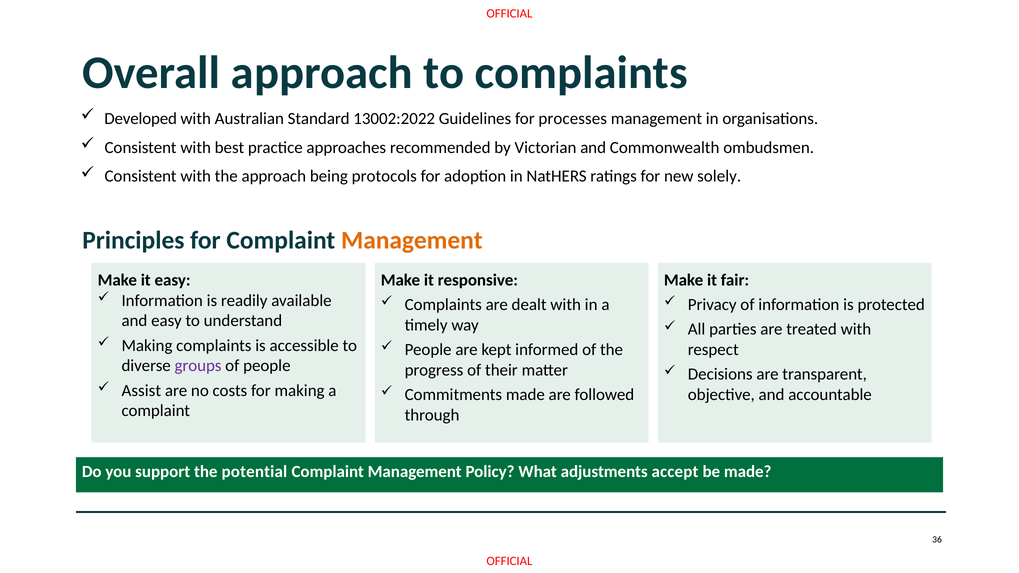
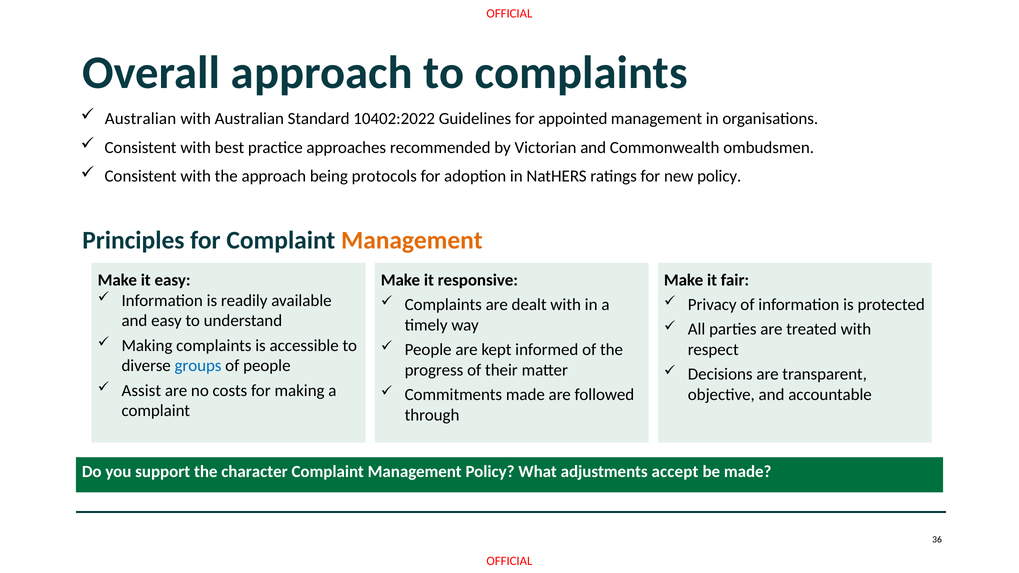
Developed at (141, 119): Developed -> Australian
13002:2022: 13002:2022 -> 10402:2022
processes: processes -> appointed
new solely: solely -> policy
groups colour: purple -> blue
potential: potential -> character
